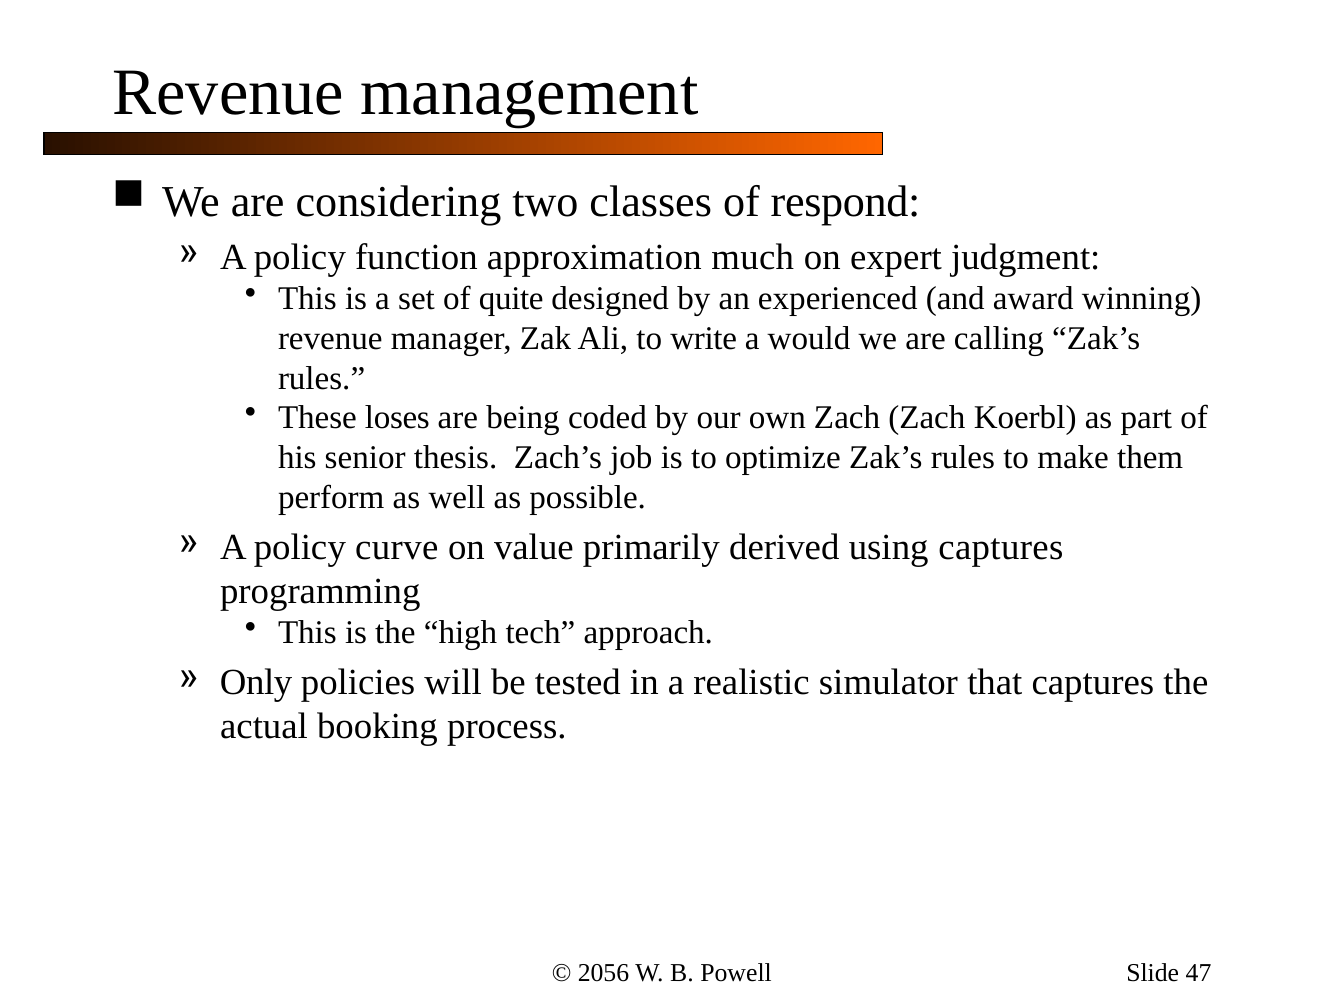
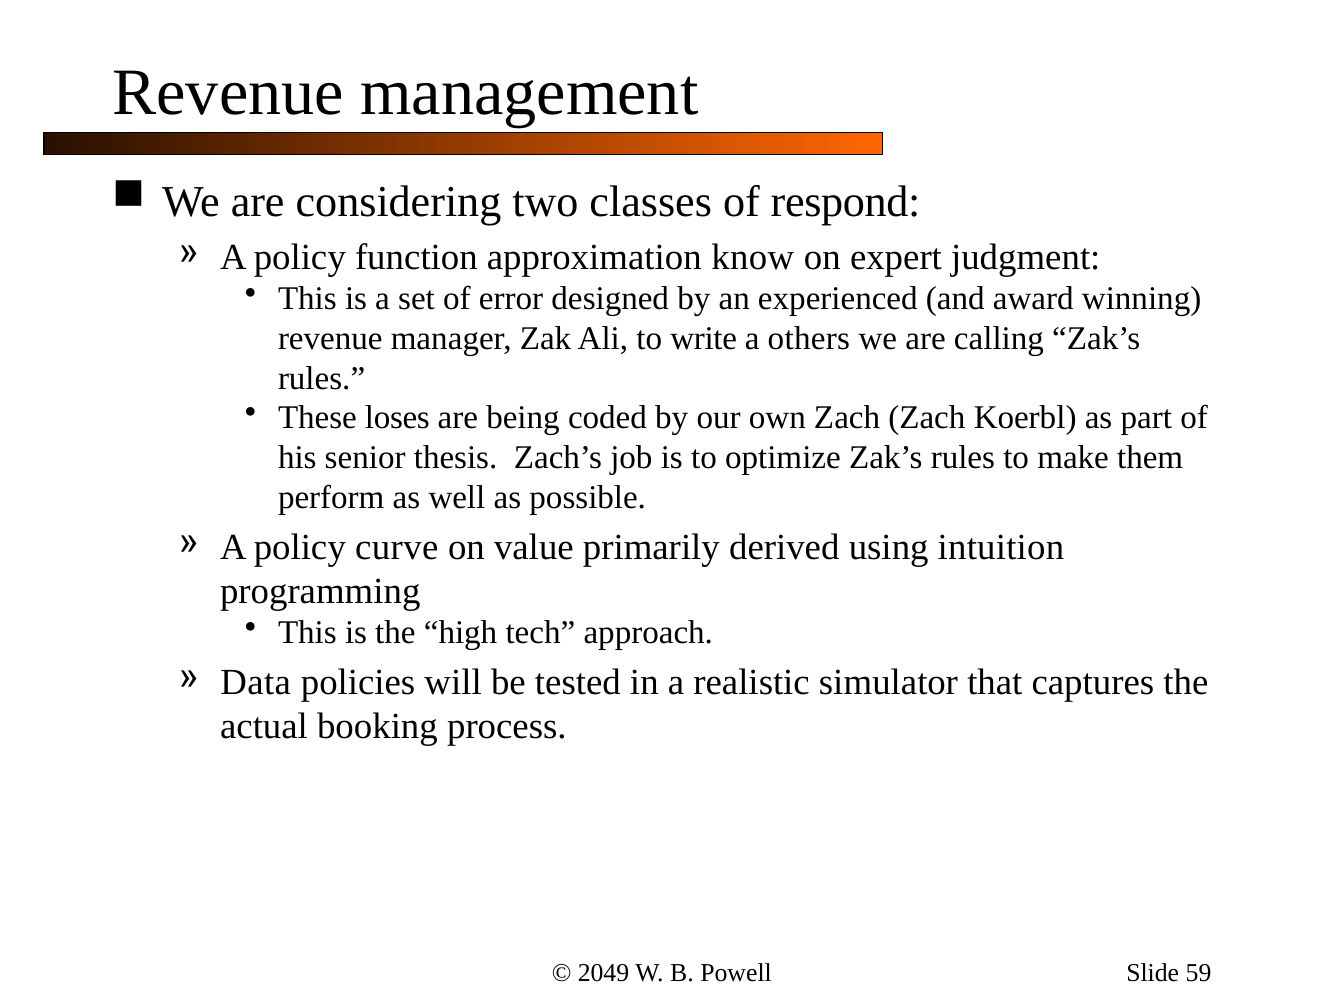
much: much -> know
quite: quite -> error
would: would -> others
using captures: captures -> intuition
Only: Only -> Data
2056: 2056 -> 2049
47: 47 -> 59
